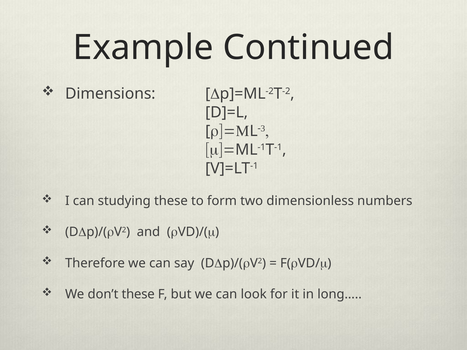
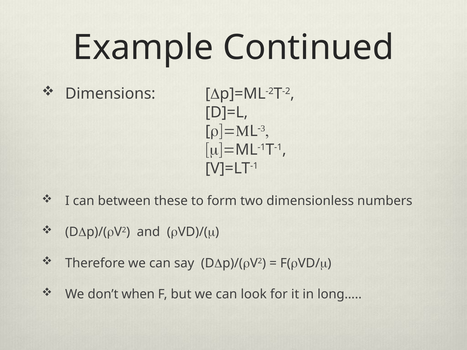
studying: studying -> between
don’t these: these -> when
